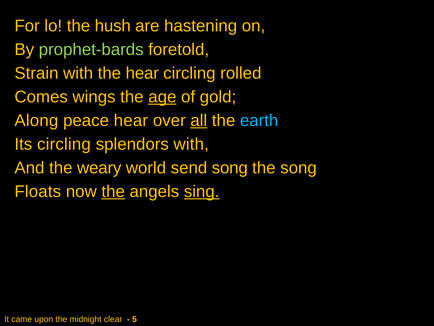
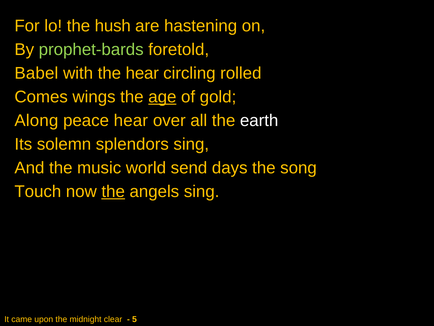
Strain: Strain -> Babel
all underline: present -> none
earth colour: light blue -> white
Its circling: circling -> solemn
splendors with: with -> sing
weary: weary -> music
send song: song -> days
Floats: Floats -> Touch
sing at (202, 191) underline: present -> none
